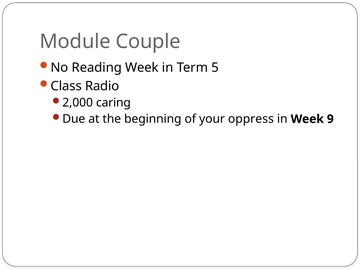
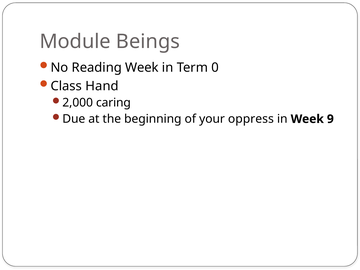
Couple: Couple -> Beings
5: 5 -> 0
Radio: Radio -> Hand
